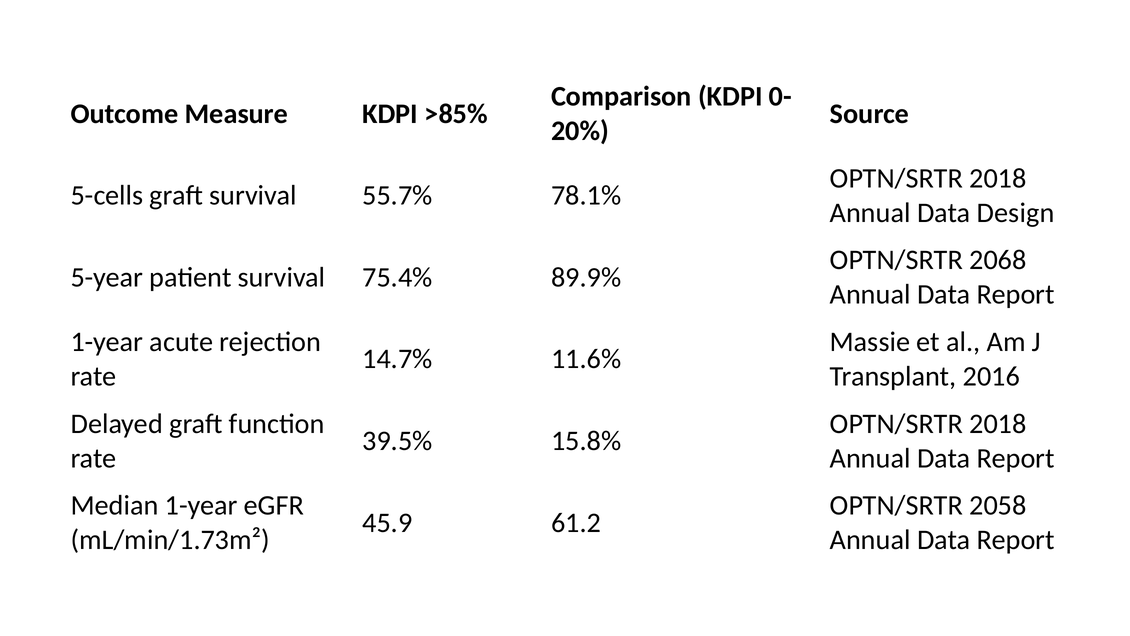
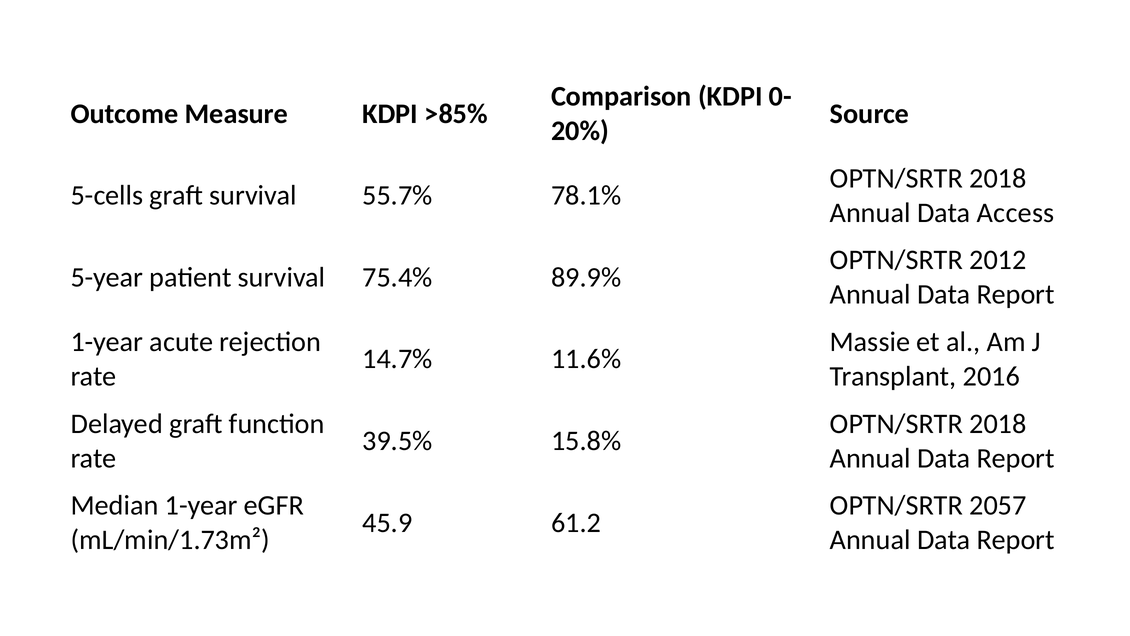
Design: Design -> Access
2068: 2068 -> 2012
2058: 2058 -> 2057
